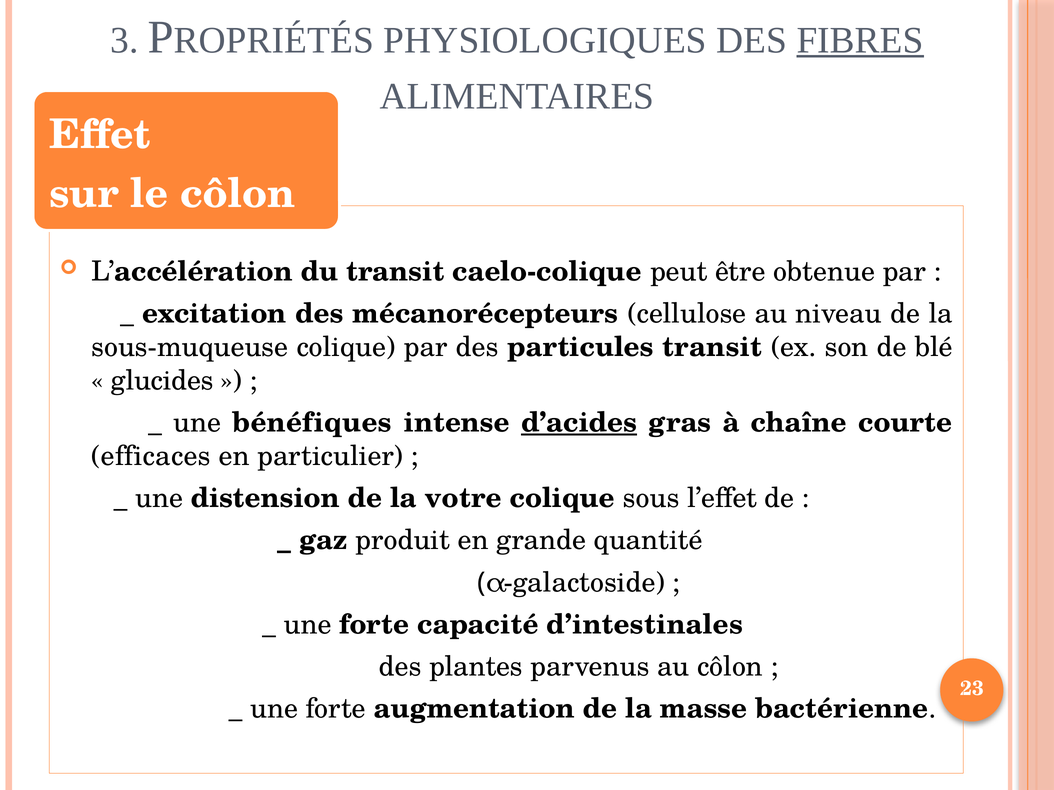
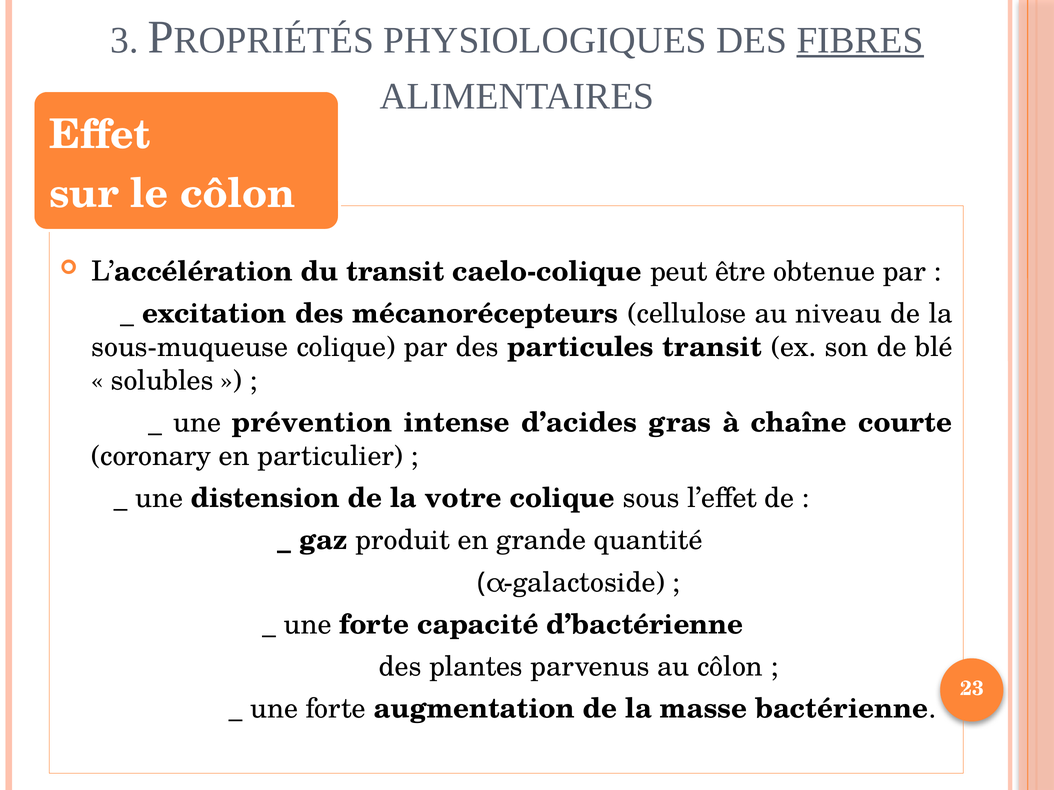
glucides: glucides -> solubles
bénéfiques: bénéfiques -> prévention
d’acides underline: present -> none
efficaces: efficaces -> coronary
d’intestinales: d’intestinales -> d’bactérienne
